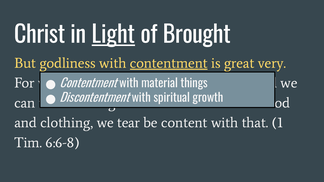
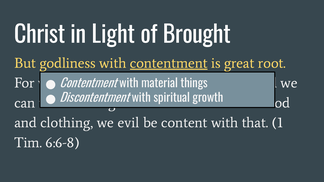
Light underline: present -> none
very: very -> root
tear: tear -> evil
